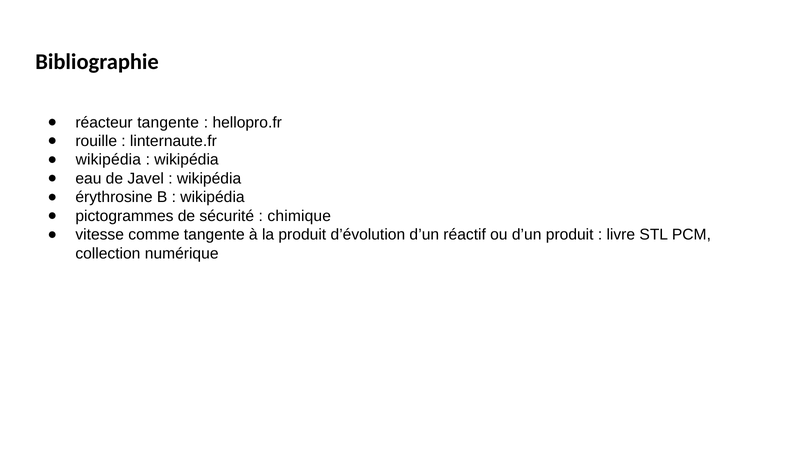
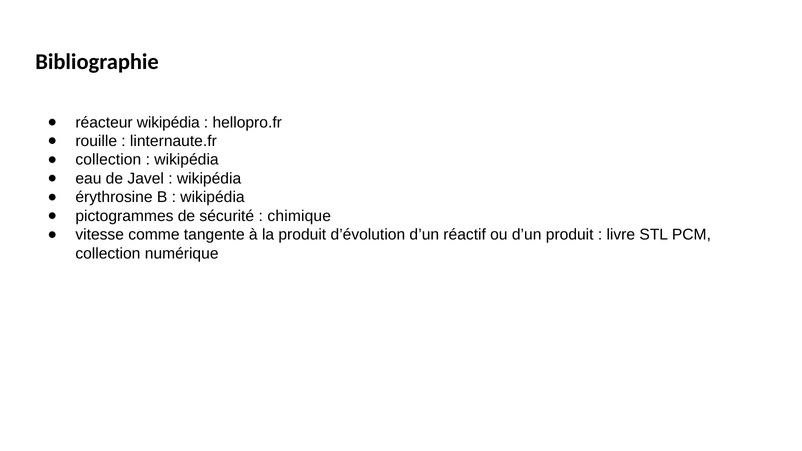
réacteur tangente: tangente -> wikipédia
wikipédia at (108, 160): wikipédia -> collection
